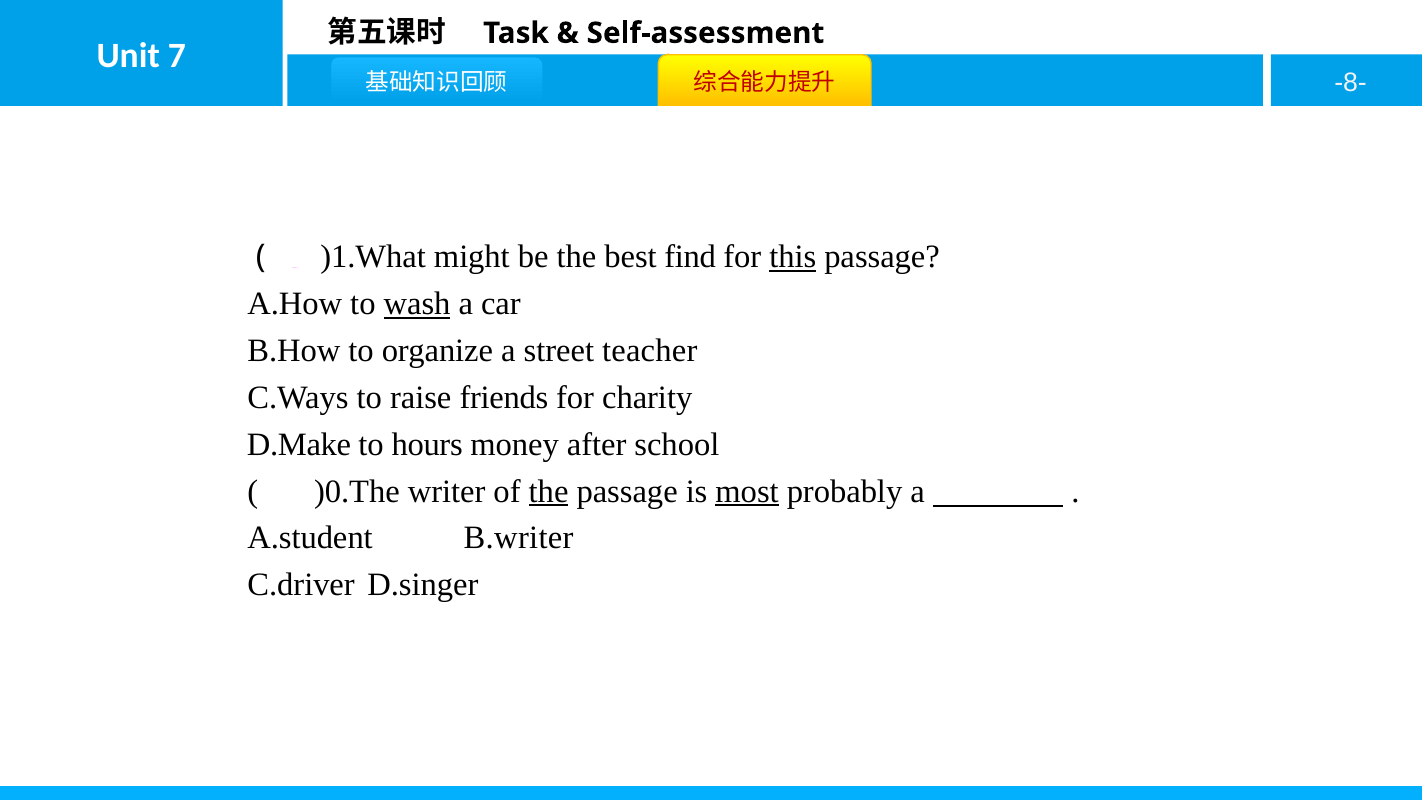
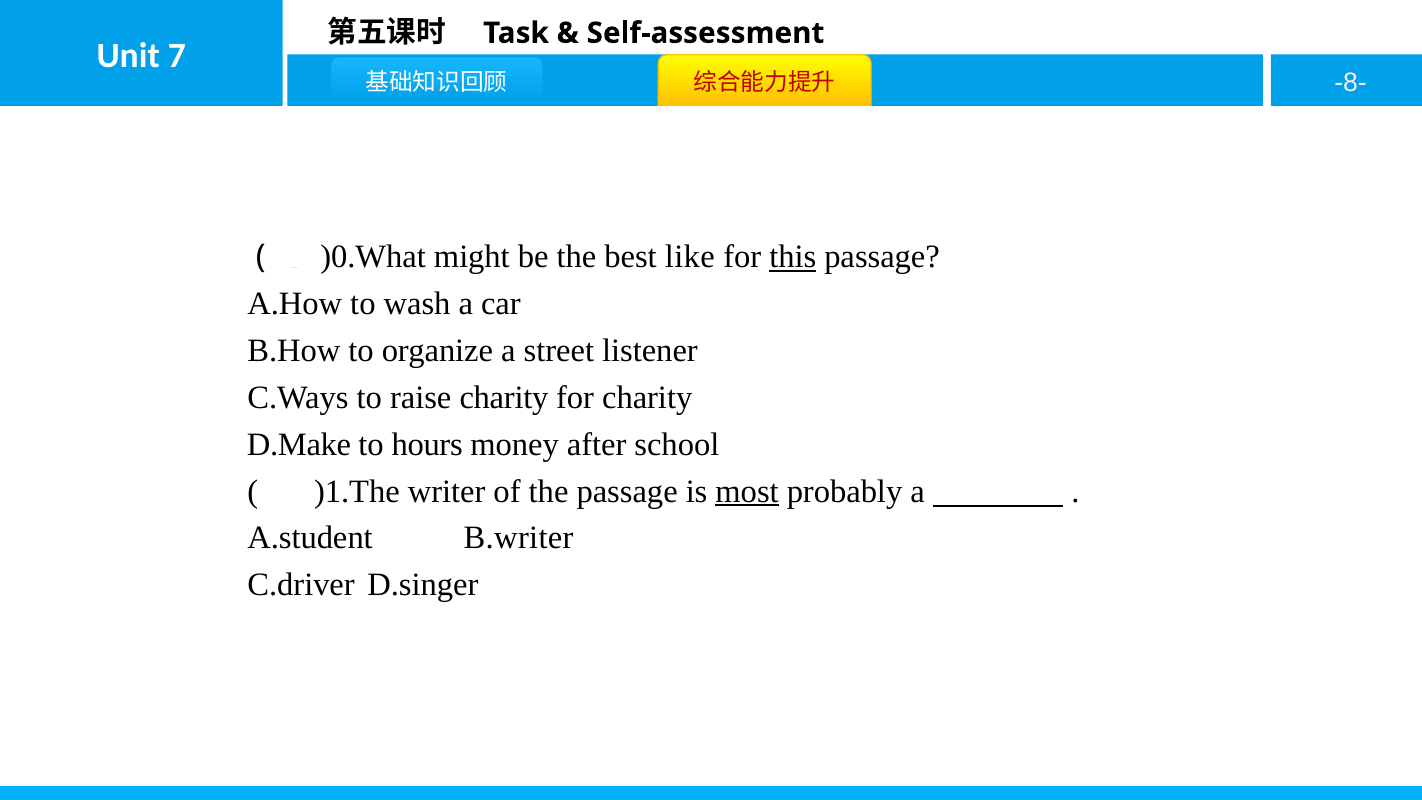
)1.What: )1.What -> )0.What
find: find -> like
wash underline: present -> none
teacher: teacher -> listener
raise friends: friends -> charity
)0.The: )0.The -> )1.The
the at (549, 491) underline: present -> none
